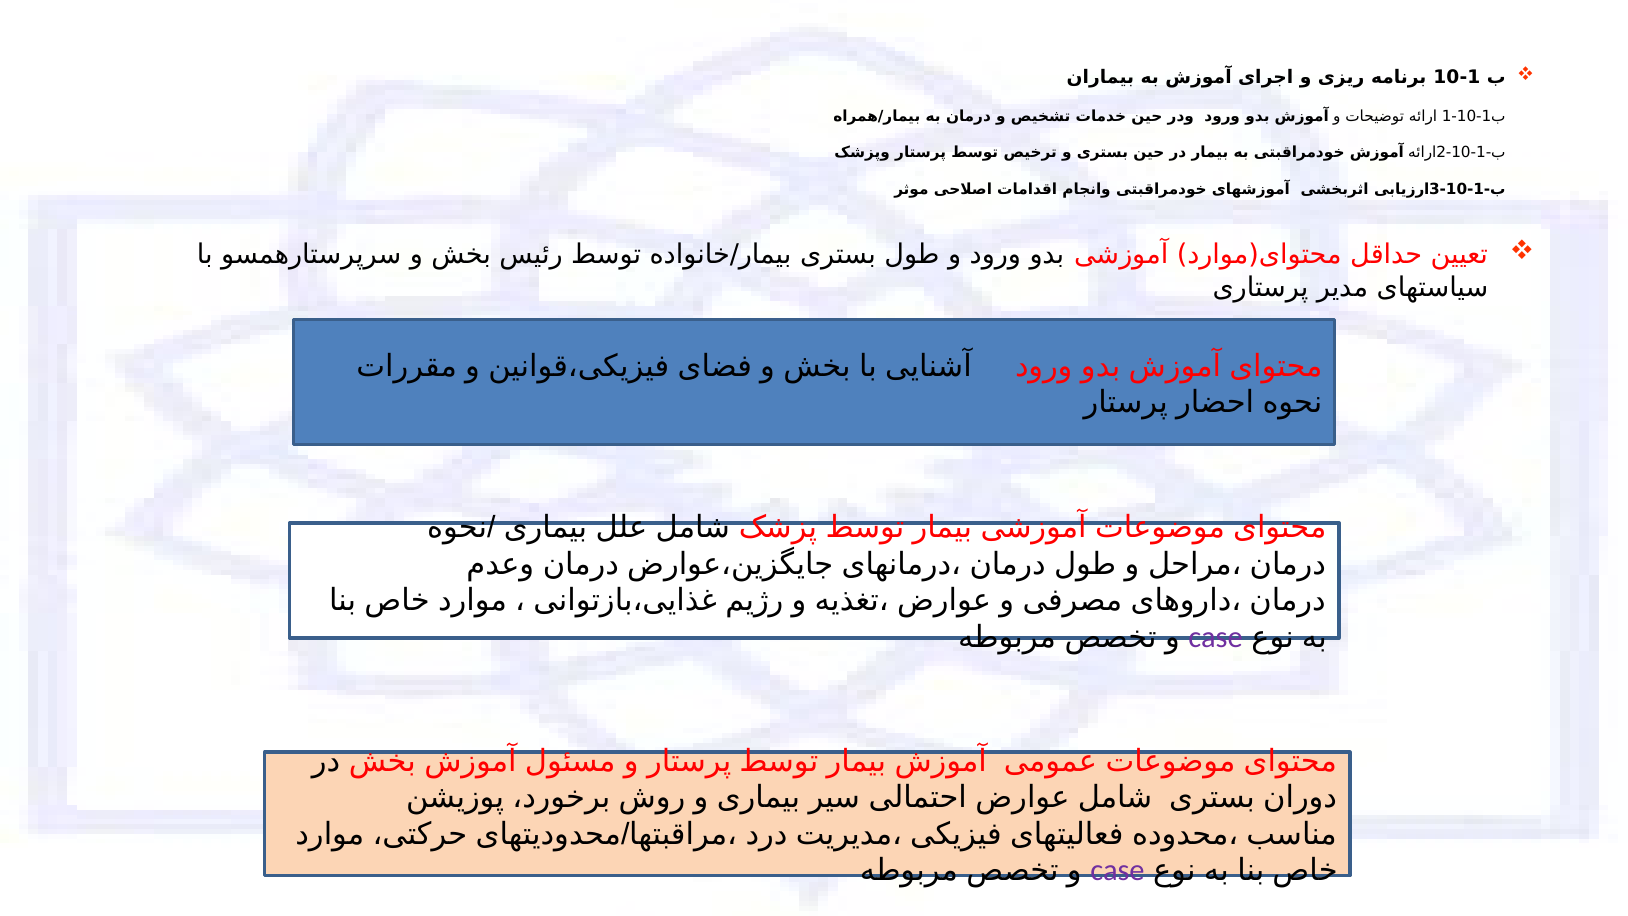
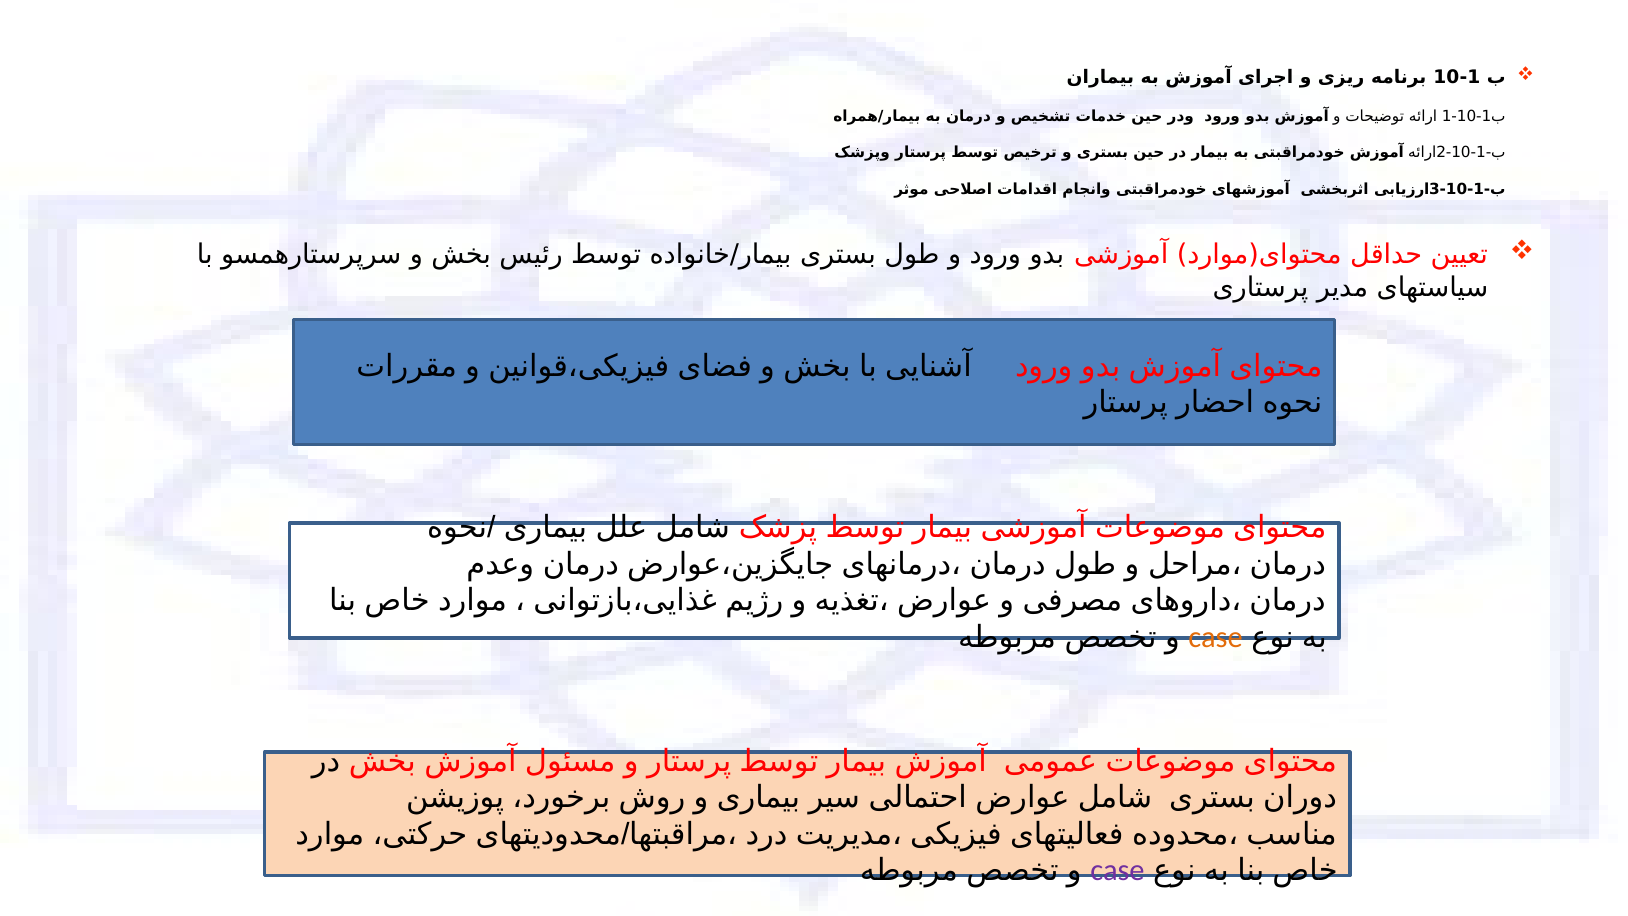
case at (1216, 637) colour: purple -> orange
